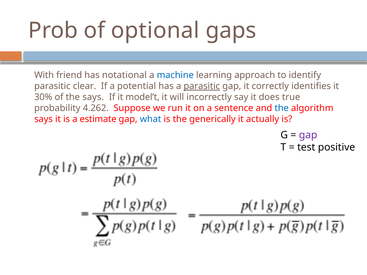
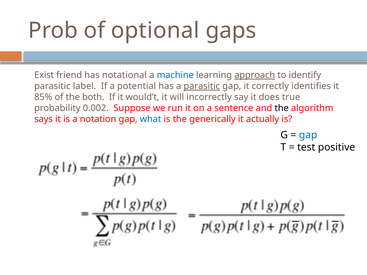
With: With -> Exist
approach underline: none -> present
clear: clear -> label
30%: 30% -> 85%
the says: says -> both
model’t: model’t -> would’t
4.262: 4.262 -> 0.002
the at (282, 108) colour: blue -> black
estimate: estimate -> notation
gap at (308, 135) colour: purple -> blue
